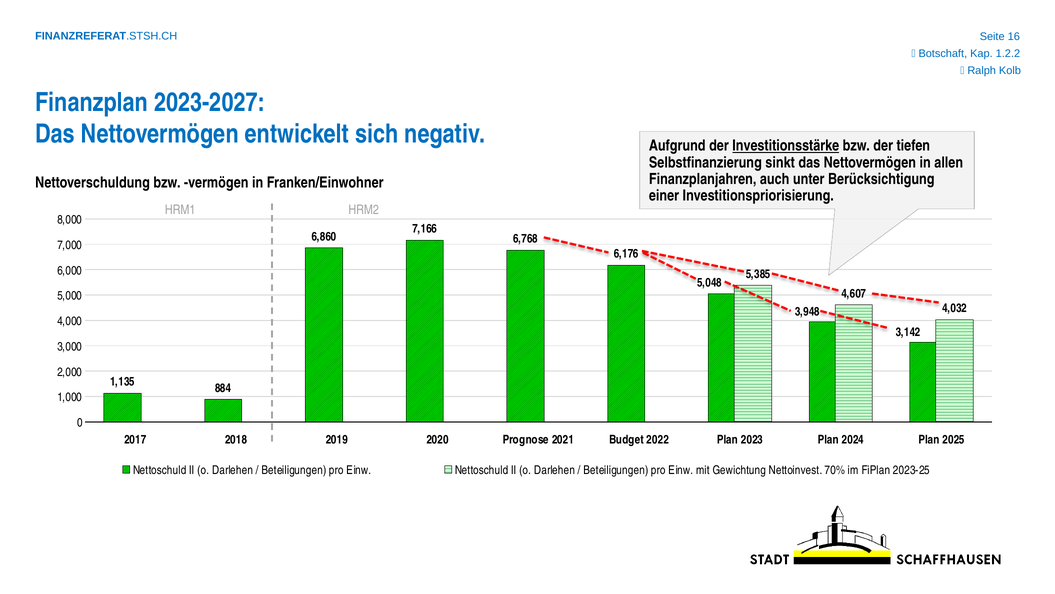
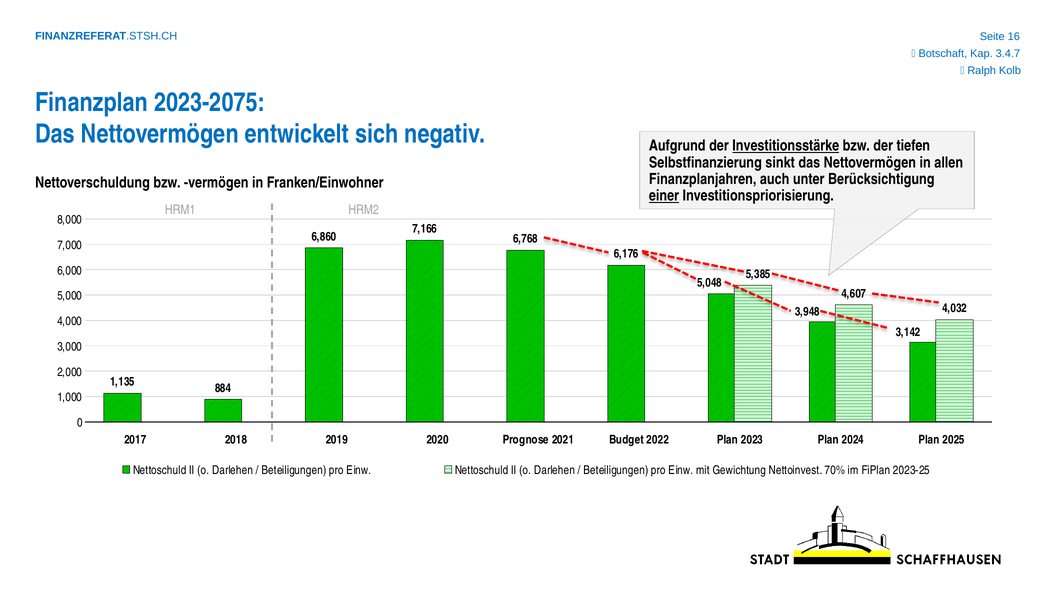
1.2.2: 1.2.2 -> 3.4.7
2023-2027: 2023-2027 -> 2023-2075
einer underline: none -> present
